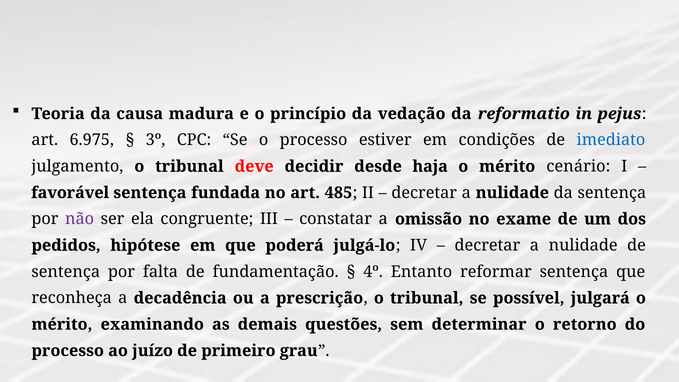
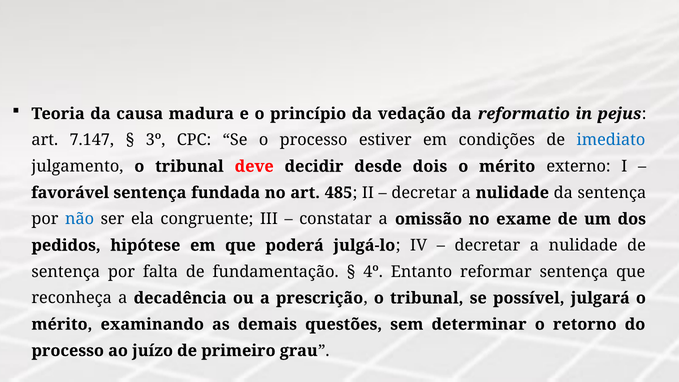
6.975: 6.975 -> 7.147
haja: haja -> dois
cenário: cenário -> externo
não colour: purple -> blue
